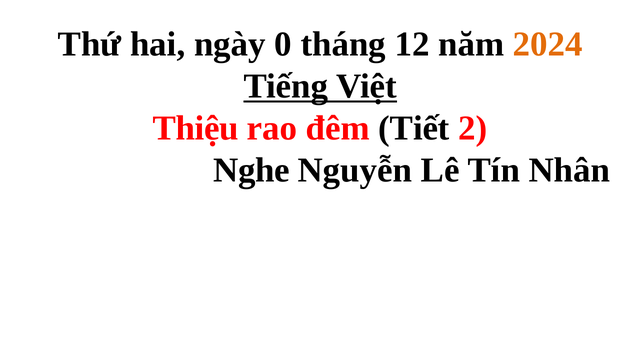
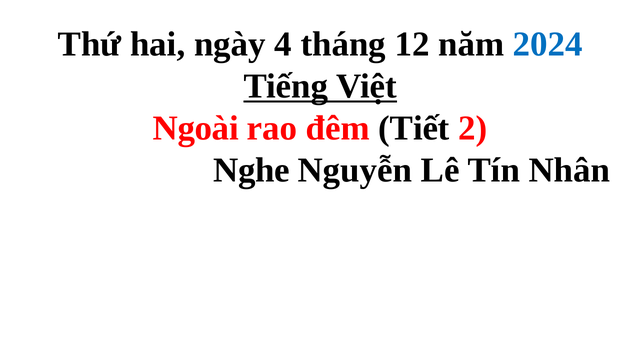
0: 0 -> 4
2024 colour: orange -> blue
Thiệu: Thiệu -> Ngoài
